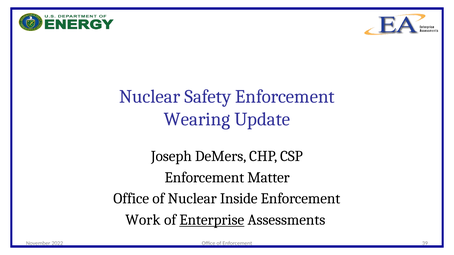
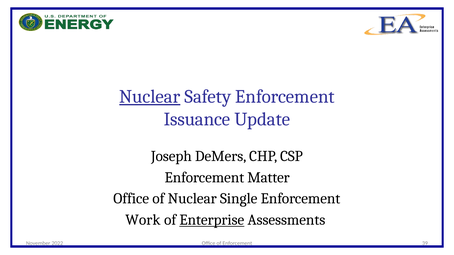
Nuclear at (150, 97) underline: none -> present
Wearing: Wearing -> Issuance
Inside: Inside -> Single
